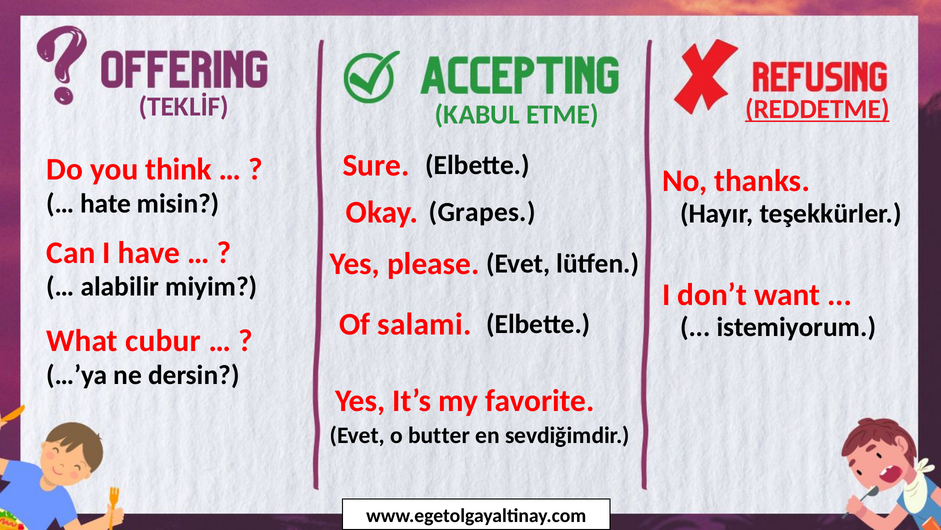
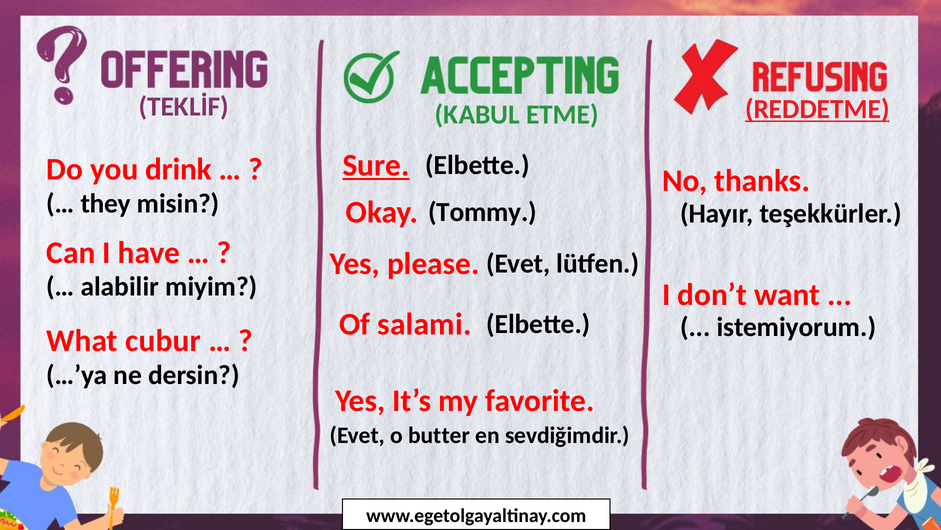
Sure underline: none -> present
think: think -> drink
hate: hate -> they
Grapes: Grapes -> Tommy
